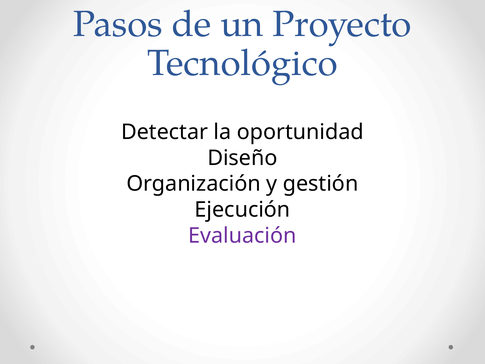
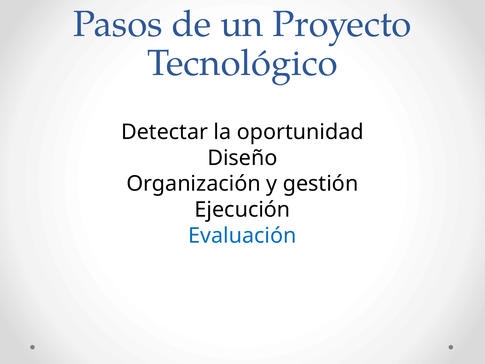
Evaluación colour: purple -> blue
